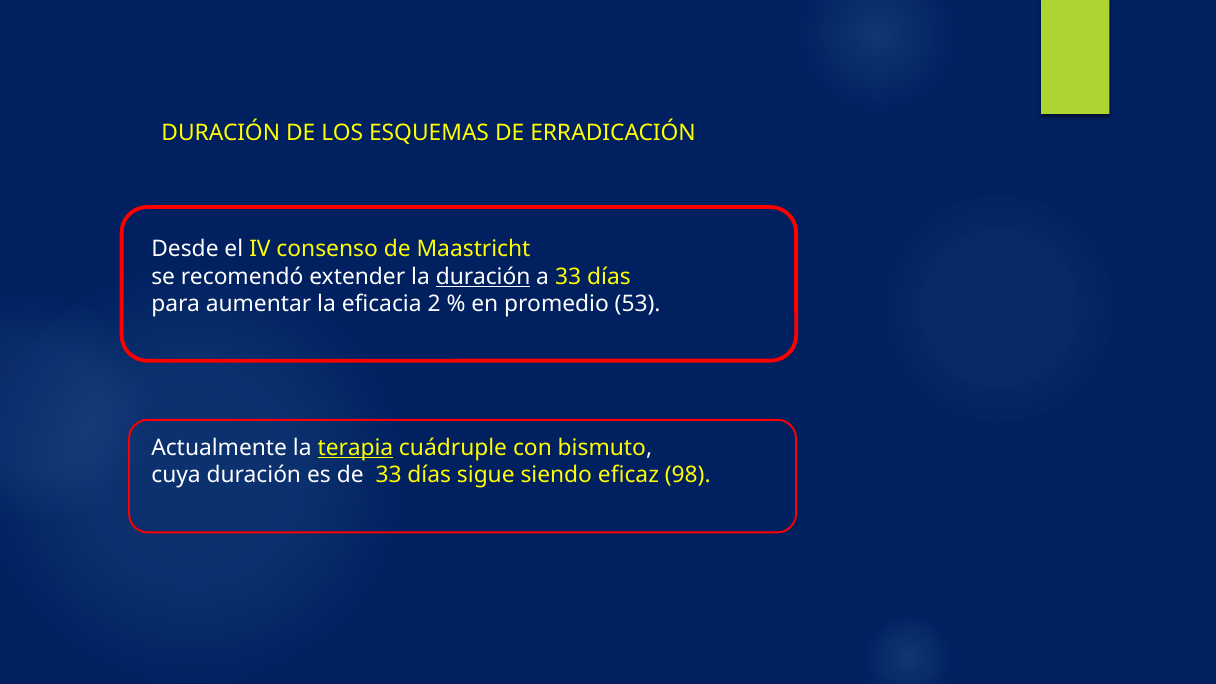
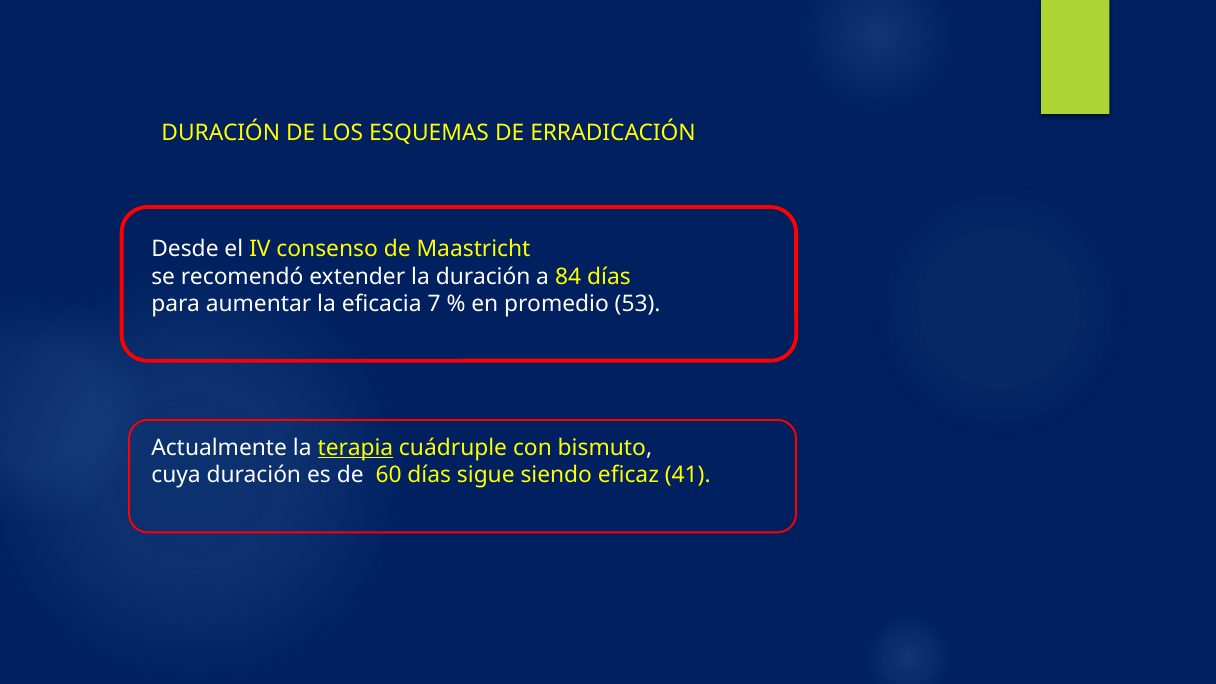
duración at (483, 277) underline: present -> none
a 33: 33 -> 84
2: 2 -> 7
de 33: 33 -> 60
98: 98 -> 41
